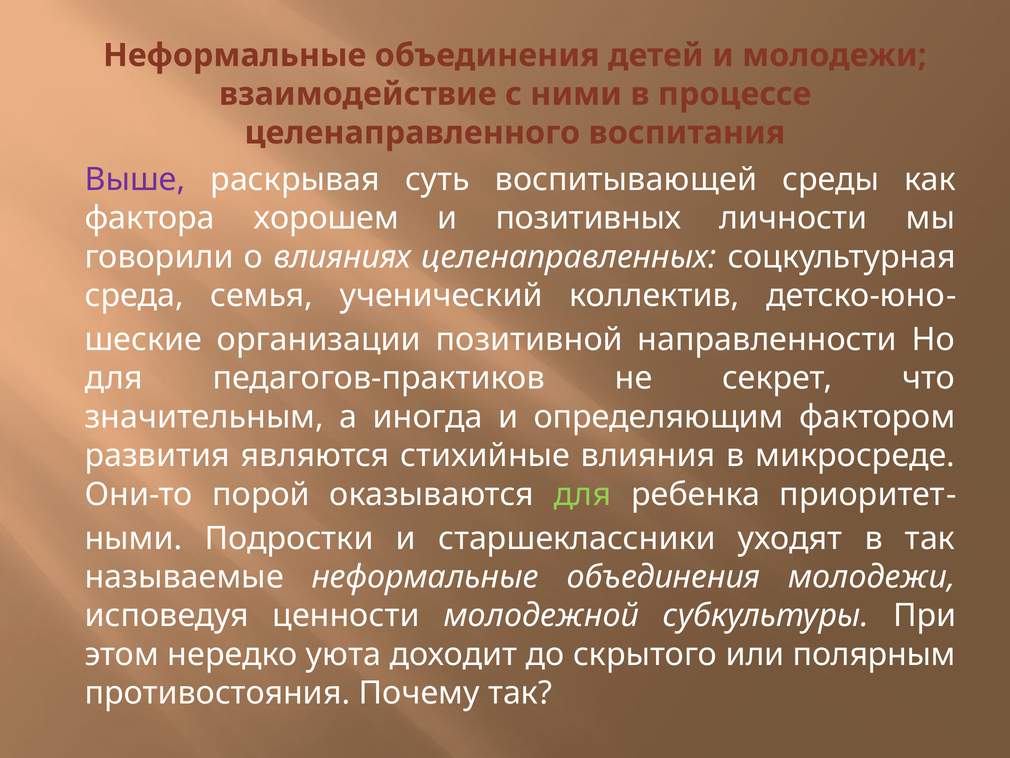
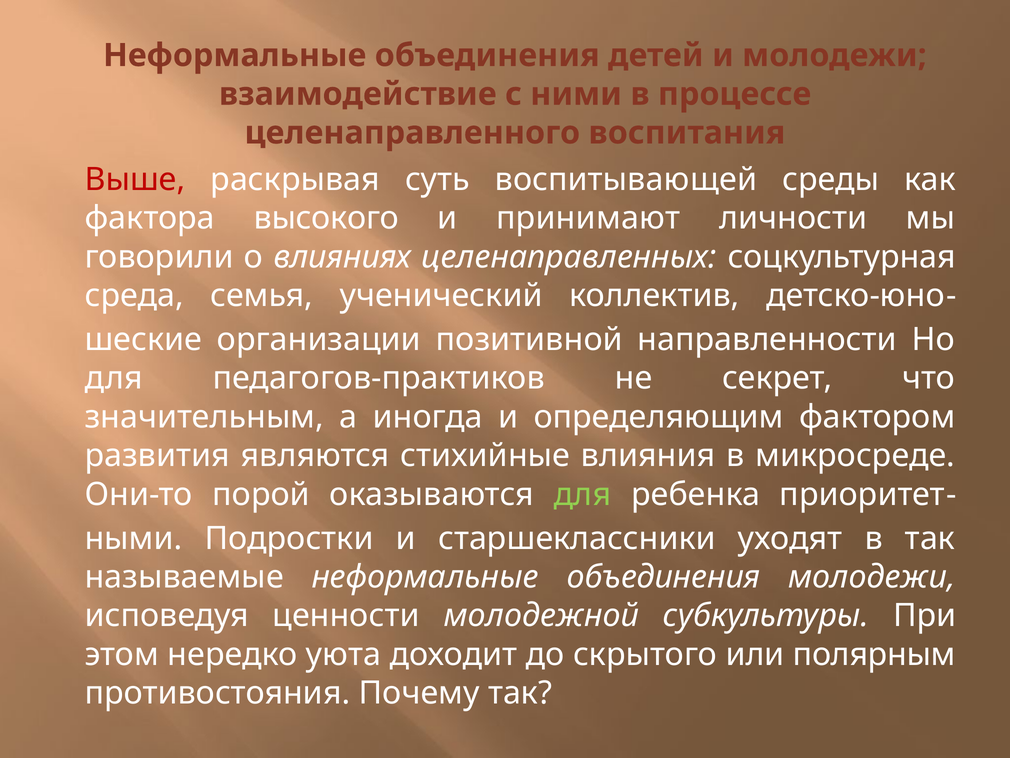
Выше colour: purple -> red
хорошем: хорошем -> высокого
позитивных: позитивных -> принимают
